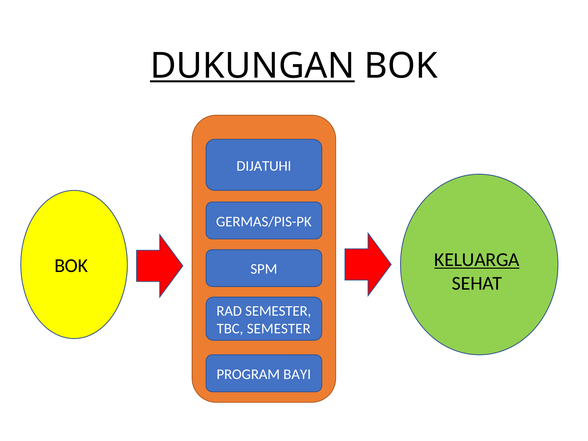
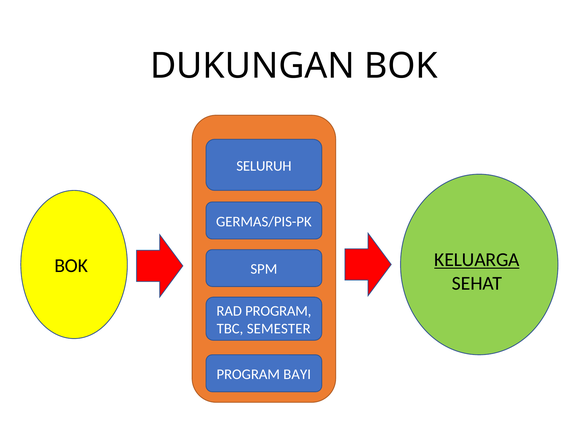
DUKUNGAN underline: present -> none
DIJATUHI: DIJATUHI -> SELURUH
RAD SEMESTER: SEMESTER -> PROGRAM
